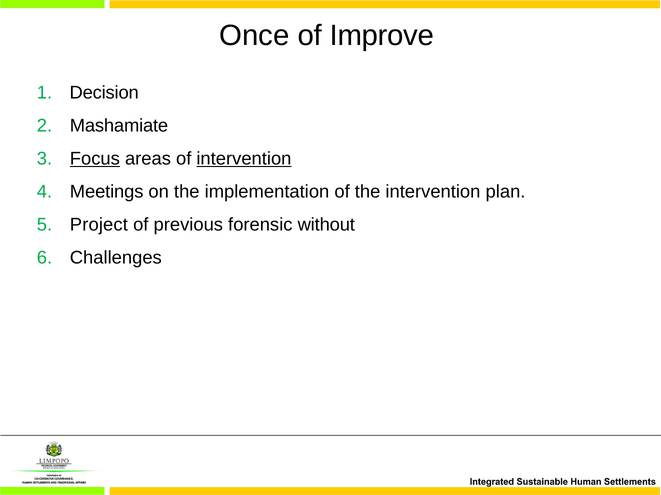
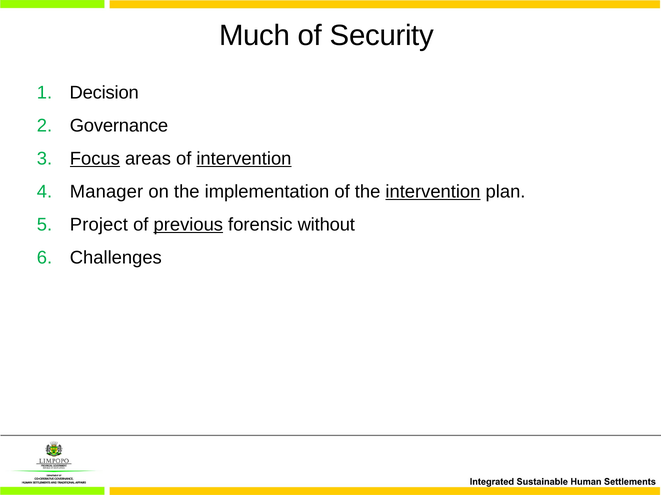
Once: Once -> Much
Improve: Improve -> Security
Mashamiate: Mashamiate -> Governance
Meetings: Meetings -> Manager
intervention at (433, 192) underline: none -> present
previous underline: none -> present
